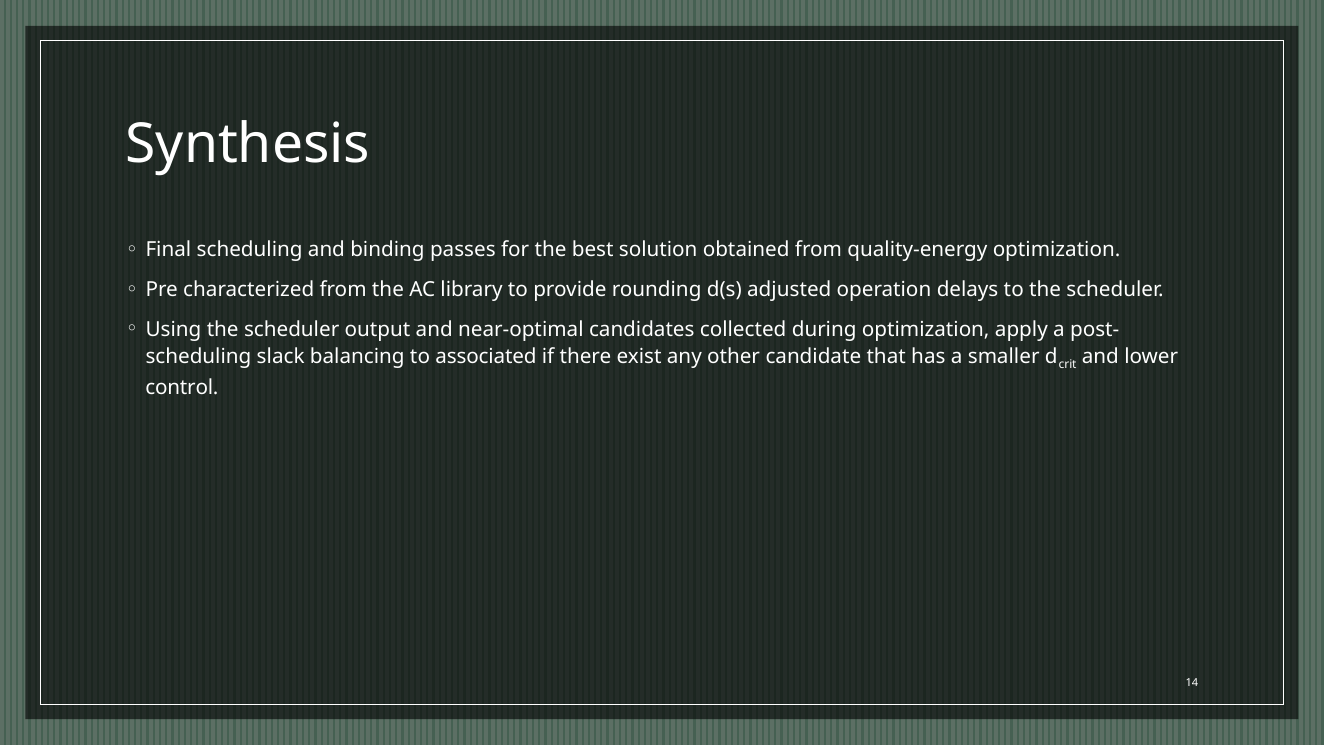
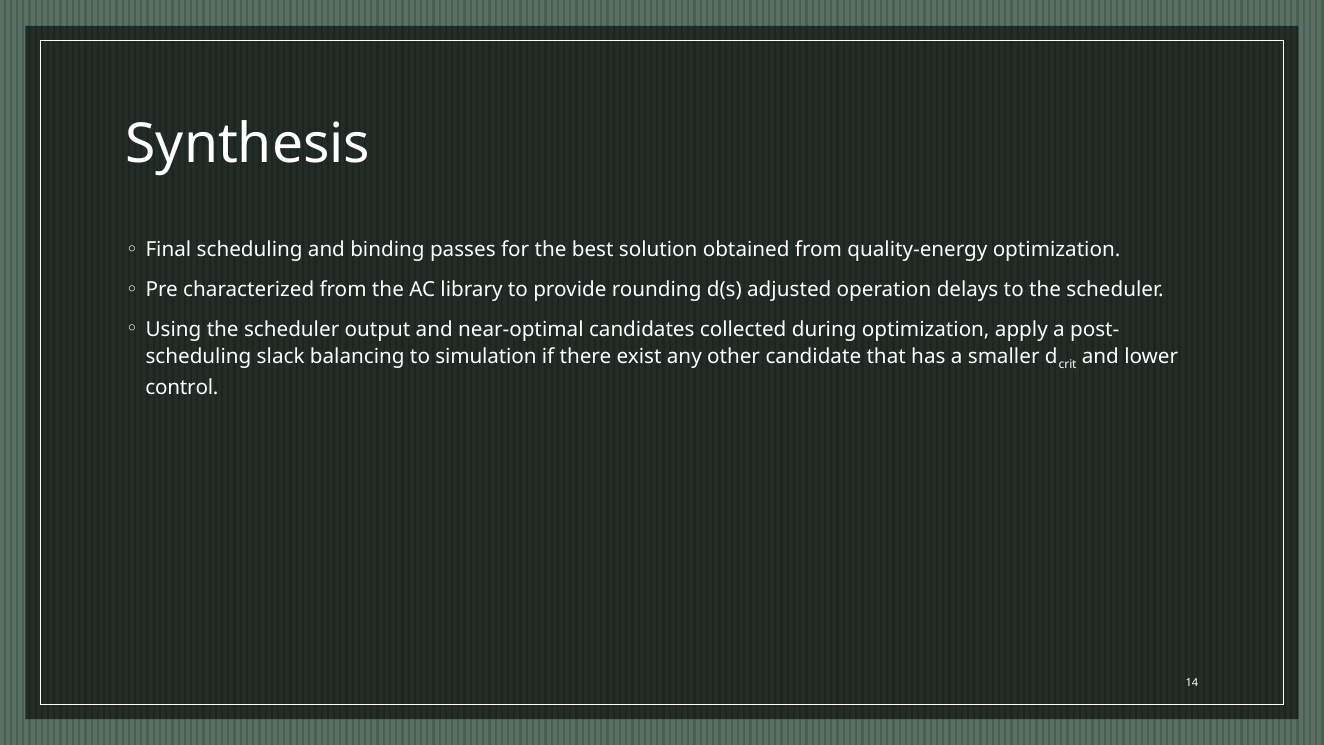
associated: associated -> simulation
